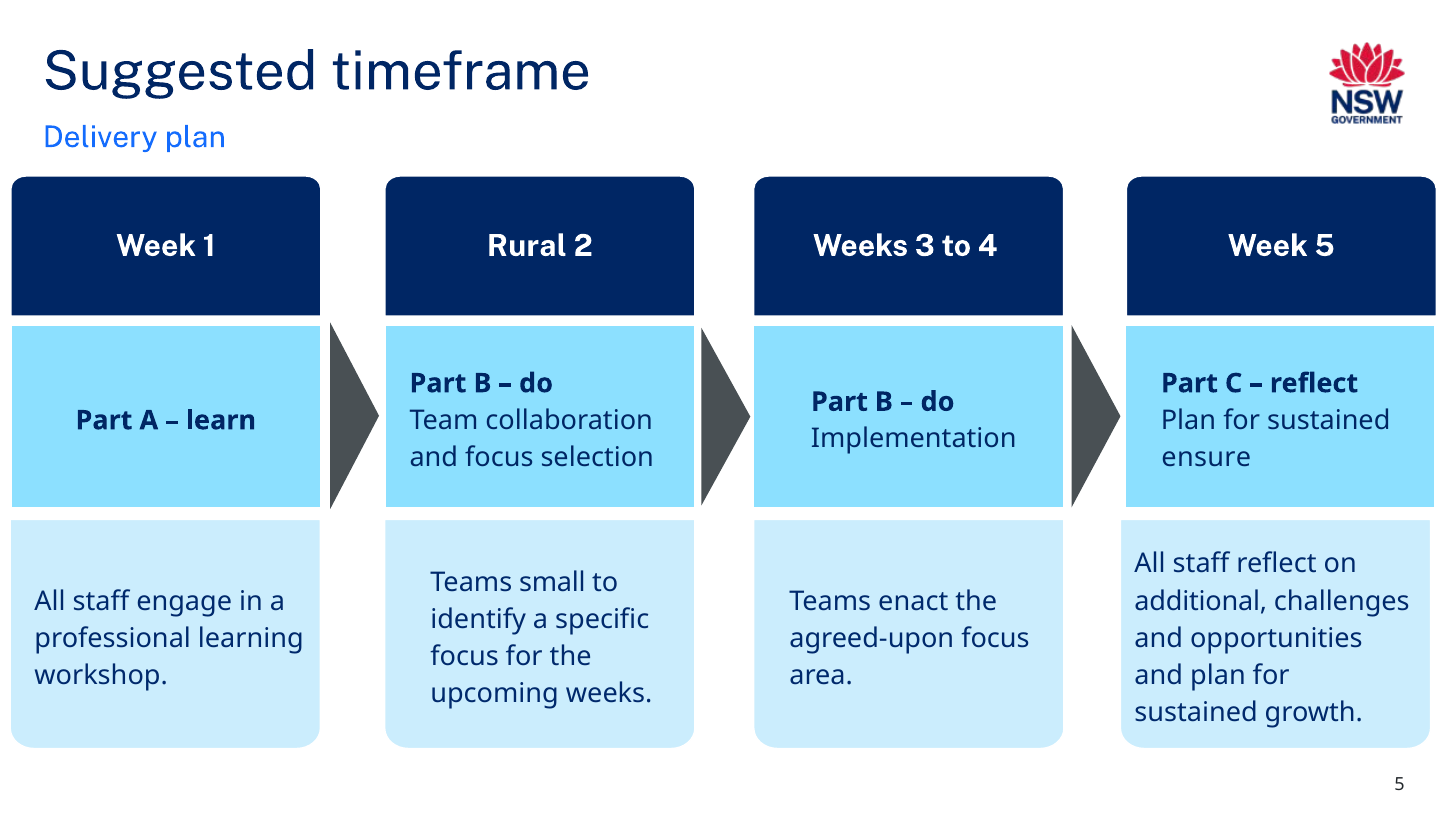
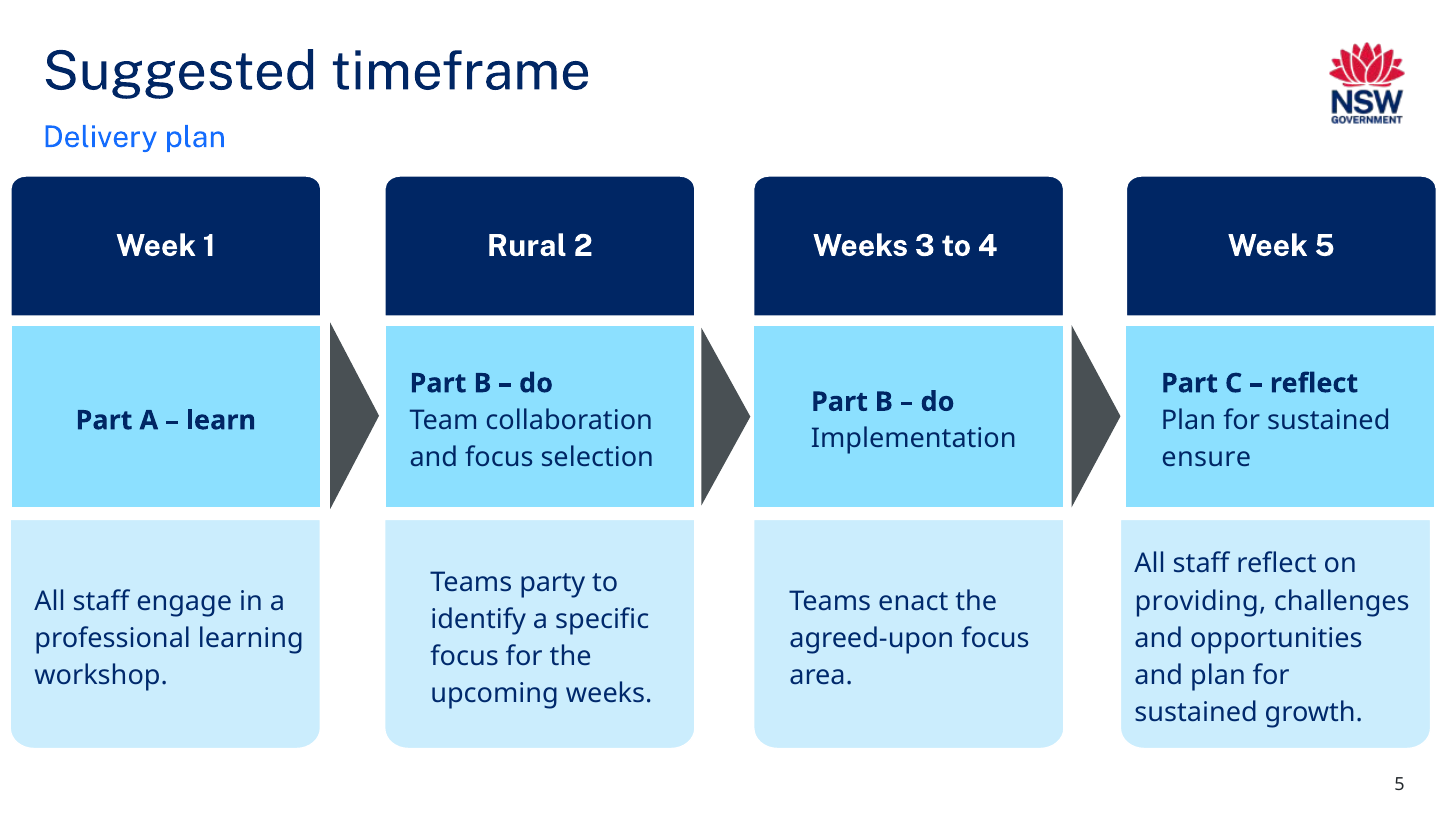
small: small -> party
additional: additional -> providing
